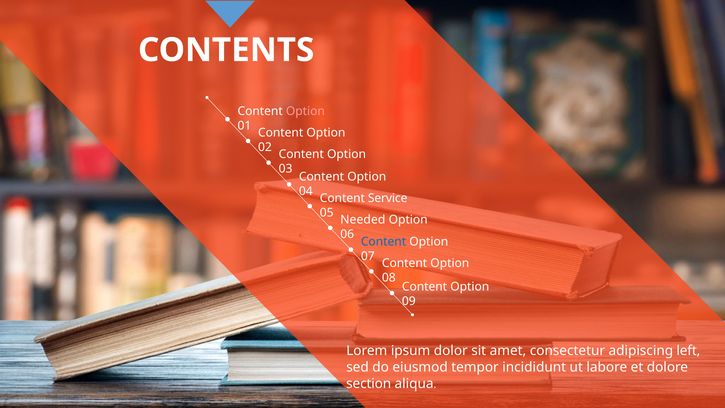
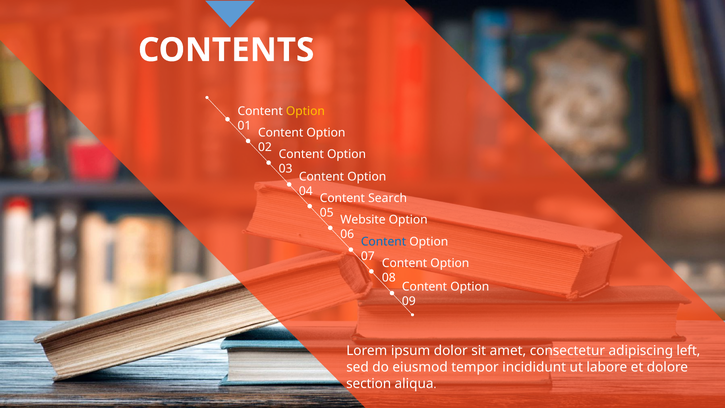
Option at (305, 111) colour: pink -> yellow
Service: Service -> Search
Needed: Needed -> Website
